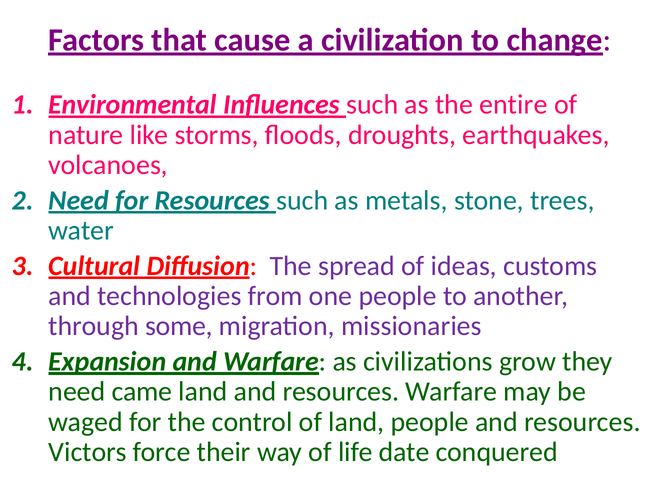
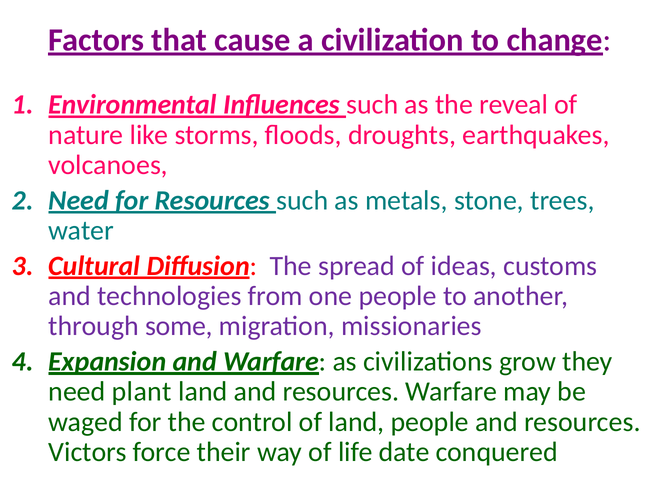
entire: entire -> reveal
came: came -> plant
